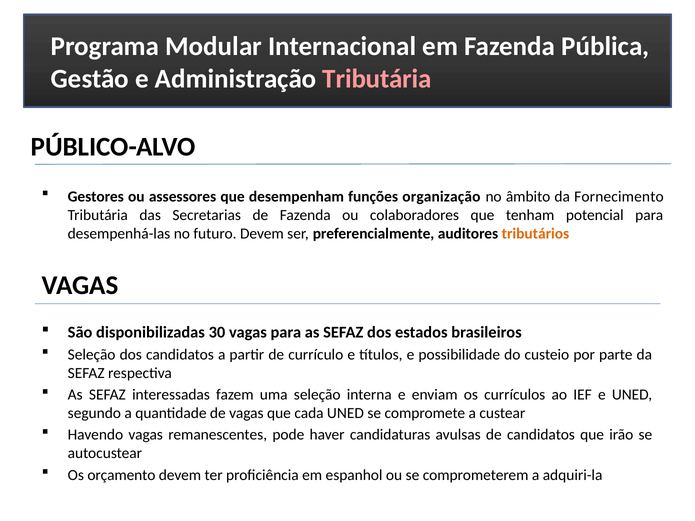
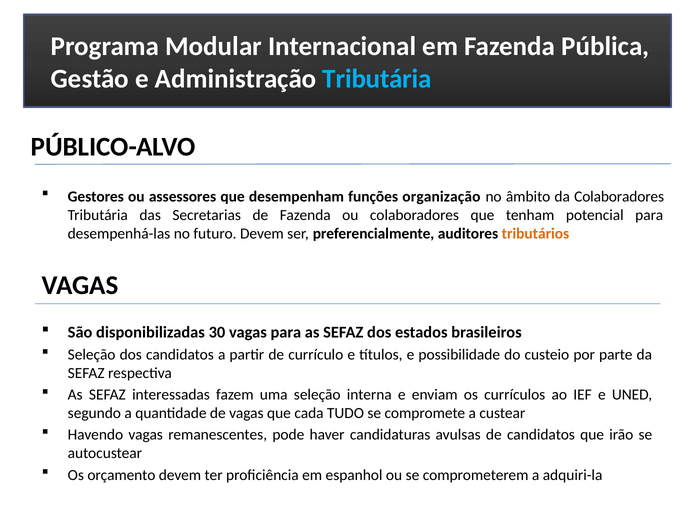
Tributária at (377, 79) colour: pink -> light blue
da Fornecimento: Fornecimento -> Colaboradores
cada UNED: UNED -> TUDO
